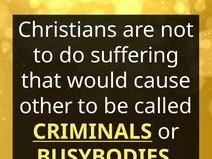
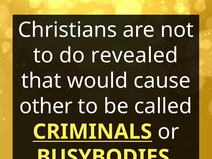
suffering: suffering -> revealed
